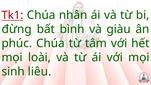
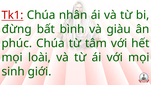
liêu: liêu -> giới
